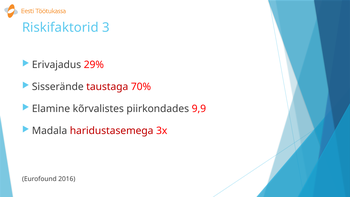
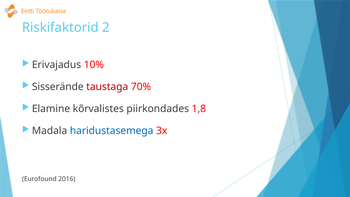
3: 3 -> 2
29%: 29% -> 10%
9,9: 9,9 -> 1,8
haridustasemega colour: red -> blue
